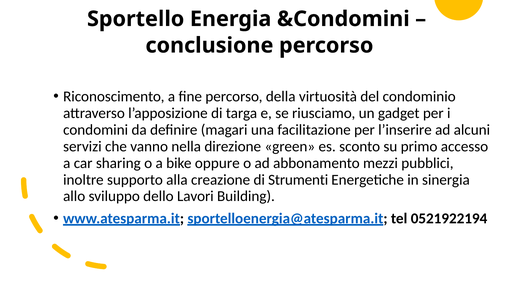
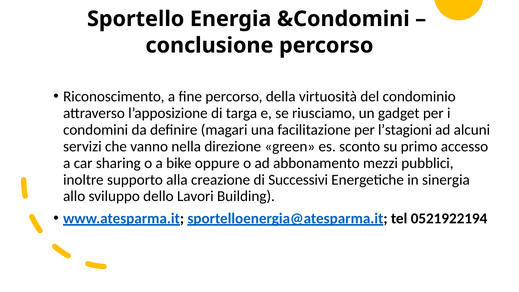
l’inserire: l’inserire -> l’stagioni
Strumenti: Strumenti -> Successivi
